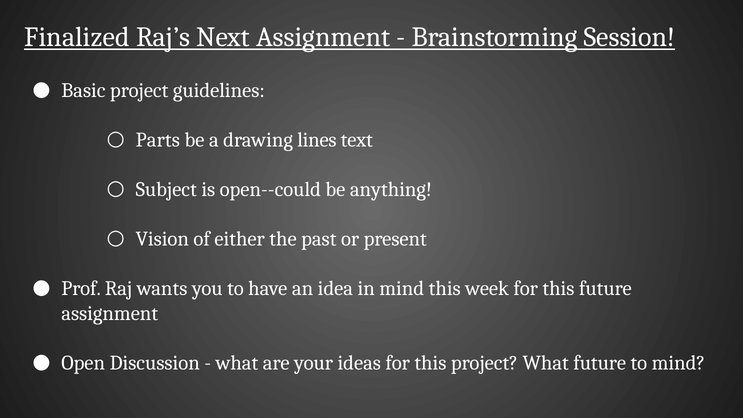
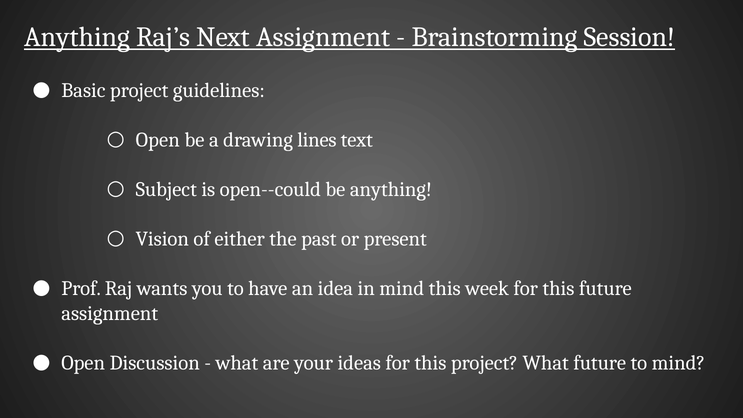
Finalized at (77, 37): Finalized -> Anything
Parts at (158, 140): Parts -> Open
